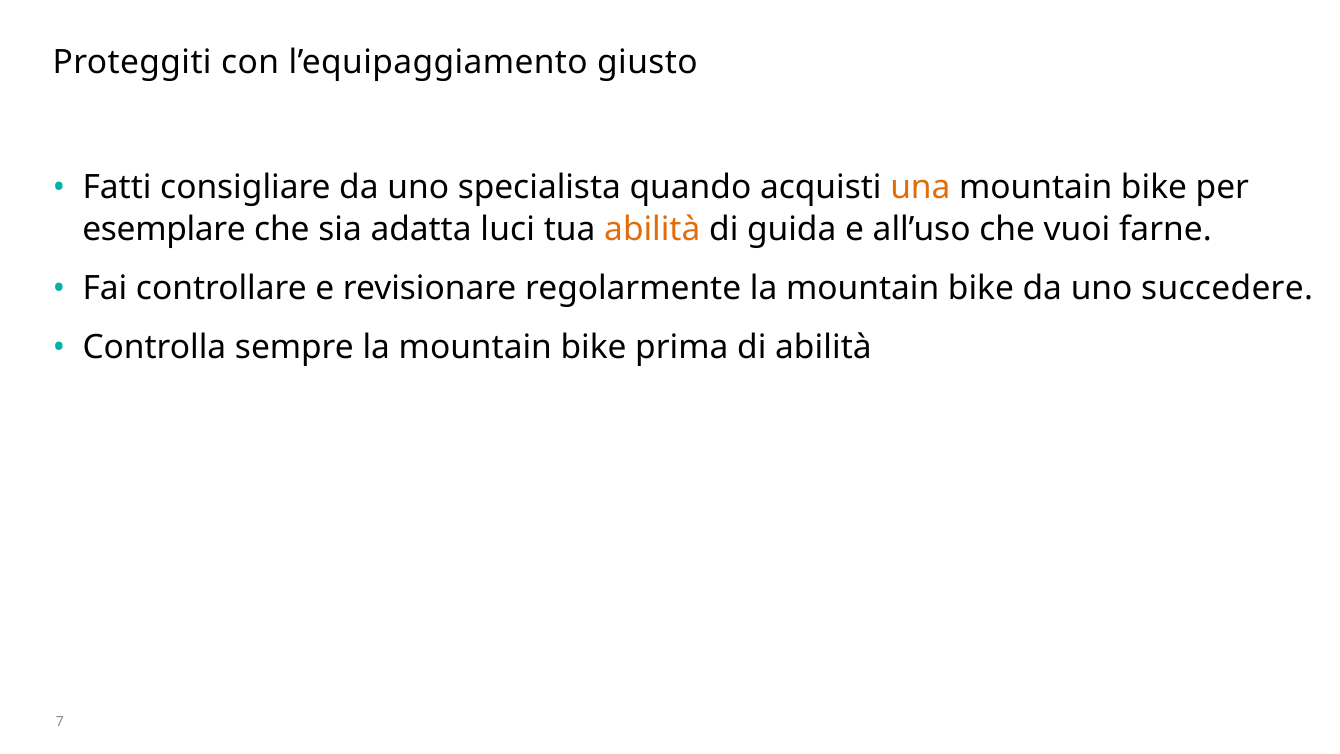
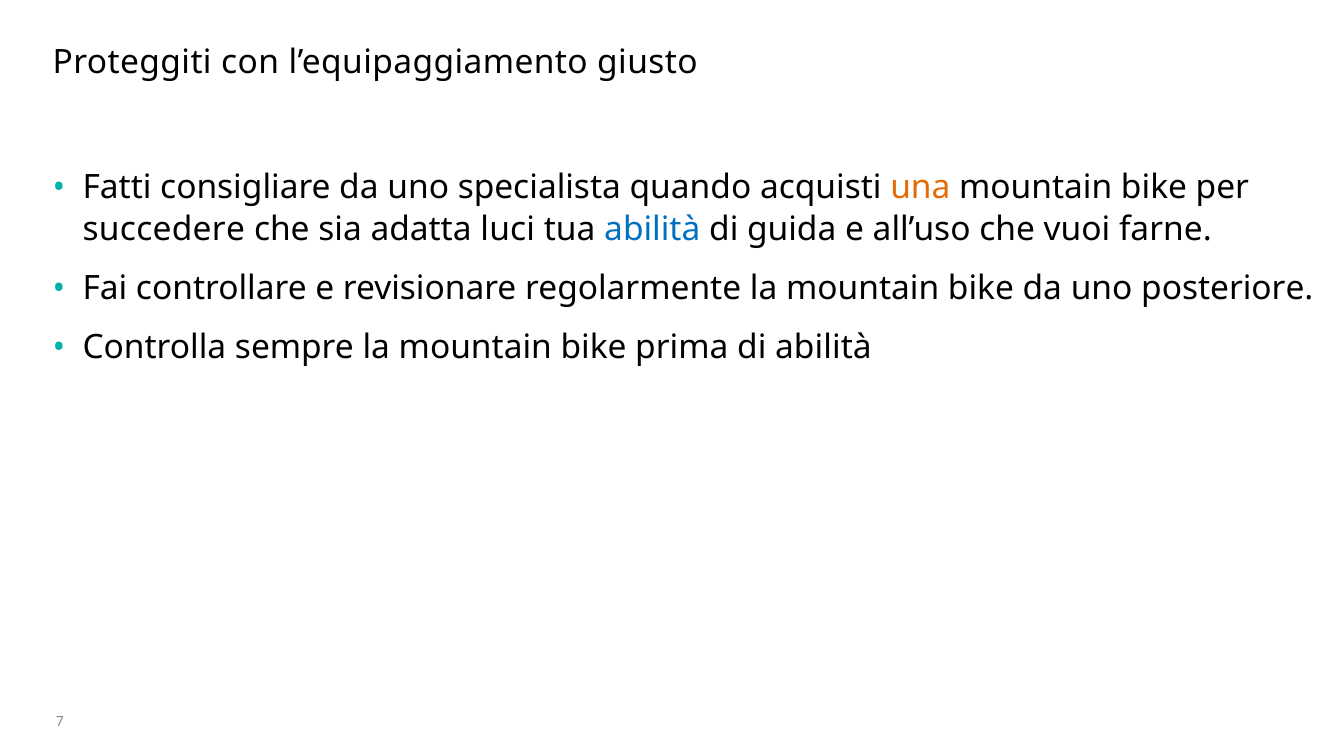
esemplare: esemplare -> succedere
abilità at (652, 230) colour: orange -> blue
succedere: succedere -> posteriore
